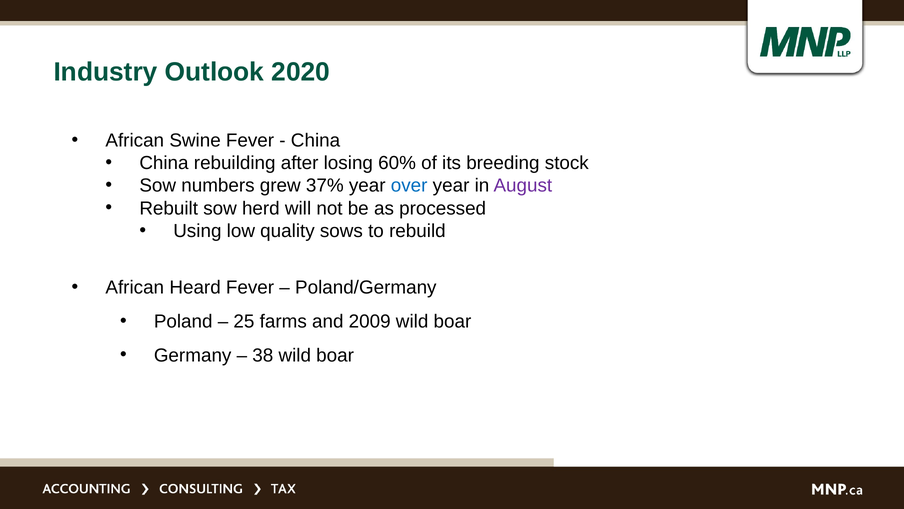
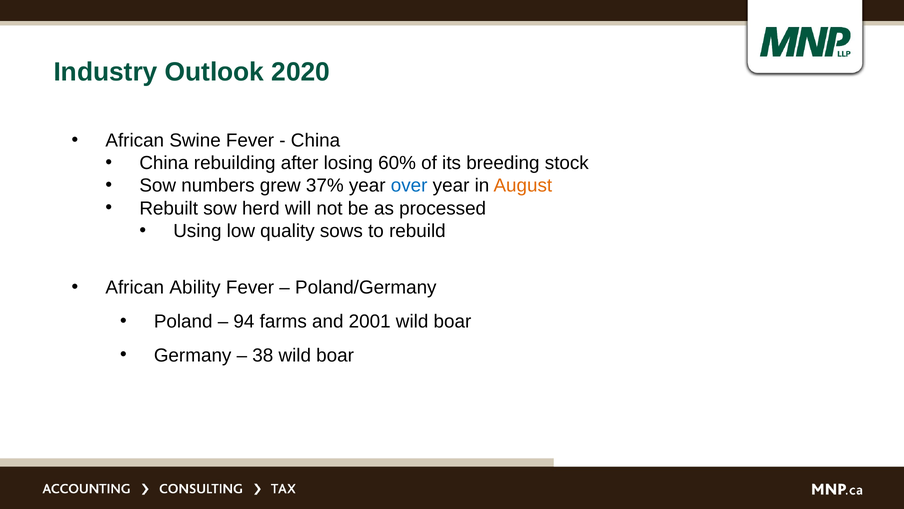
August colour: purple -> orange
Heard: Heard -> Ability
25: 25 -> 94
2009: 2009 -> 2001
